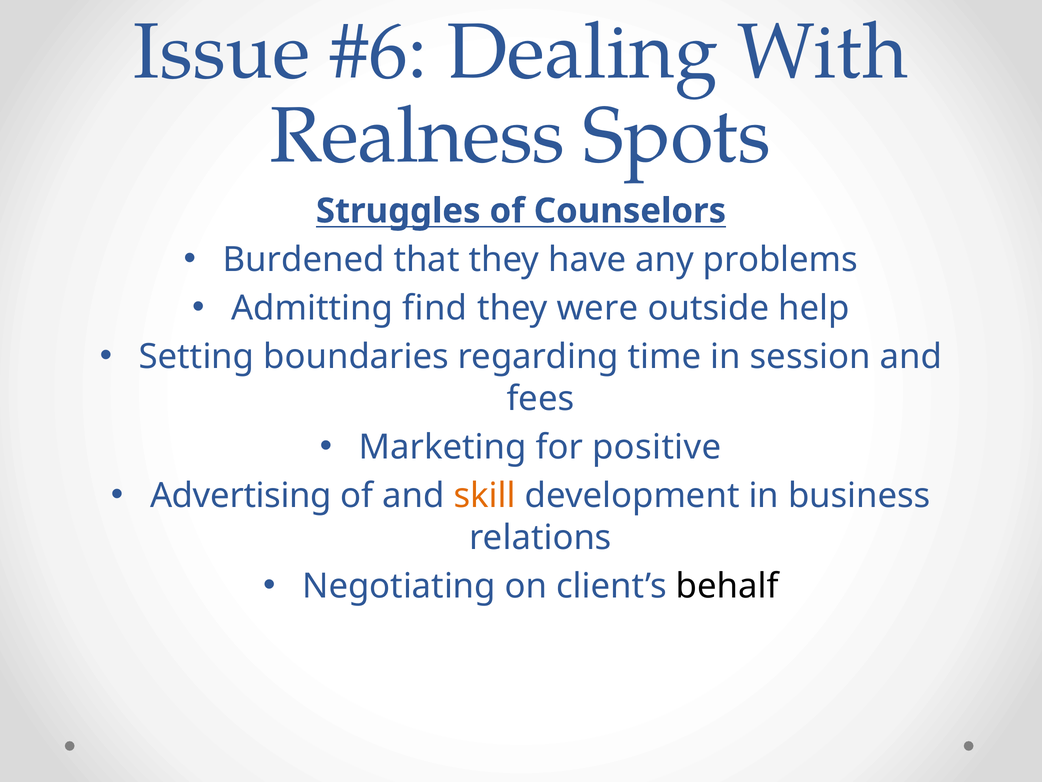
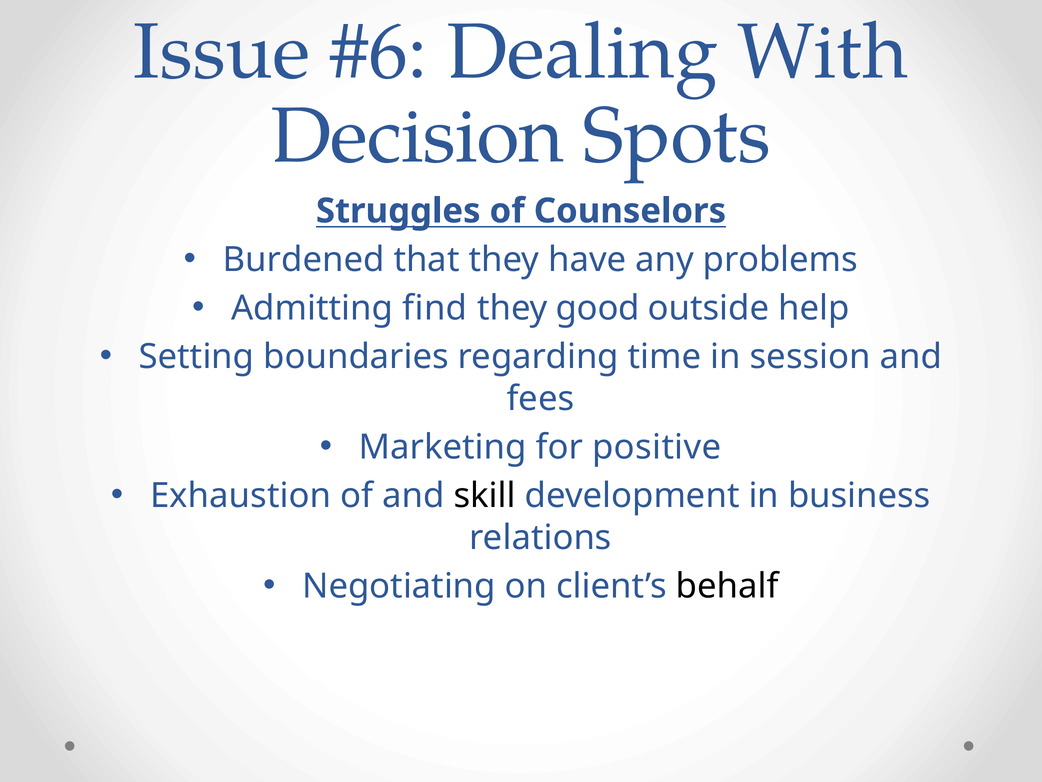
Realness: Realness -> Decision
were: were -> good
Advertising: Advertising -> Exhaustion
skill colour: orange -> black
